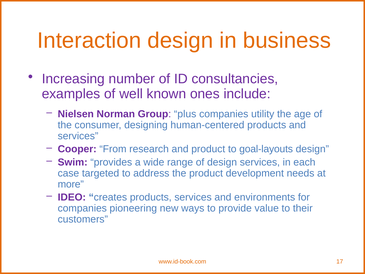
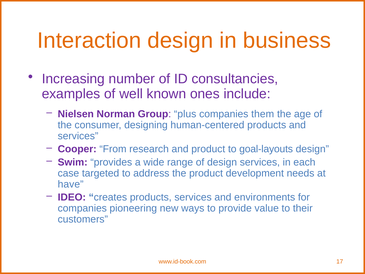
utility: utility -> them
more: more -> have
